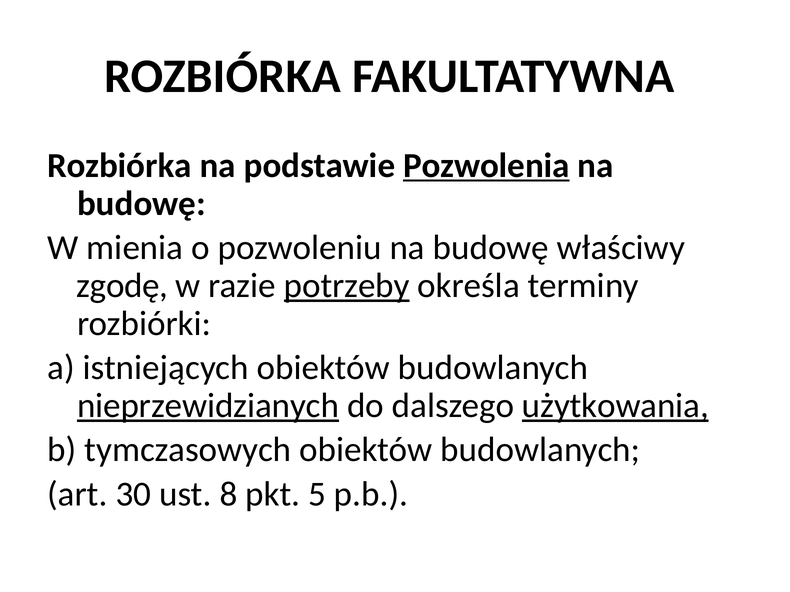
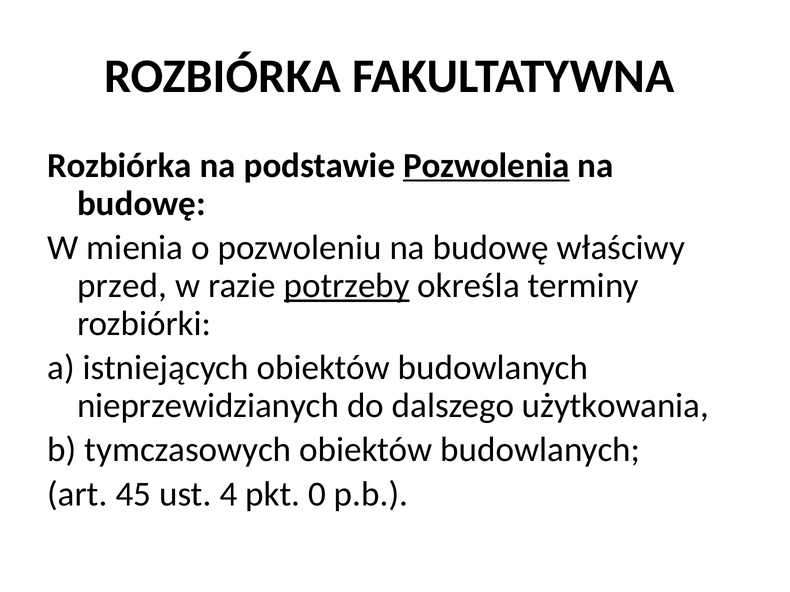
zgodę: zgodę -> przed
nieprzewidzianych underline: present -> none
użytkowania underline: present -> none
30: 30 -> 45
8: 8 -> 4
5: 5 -> 0
